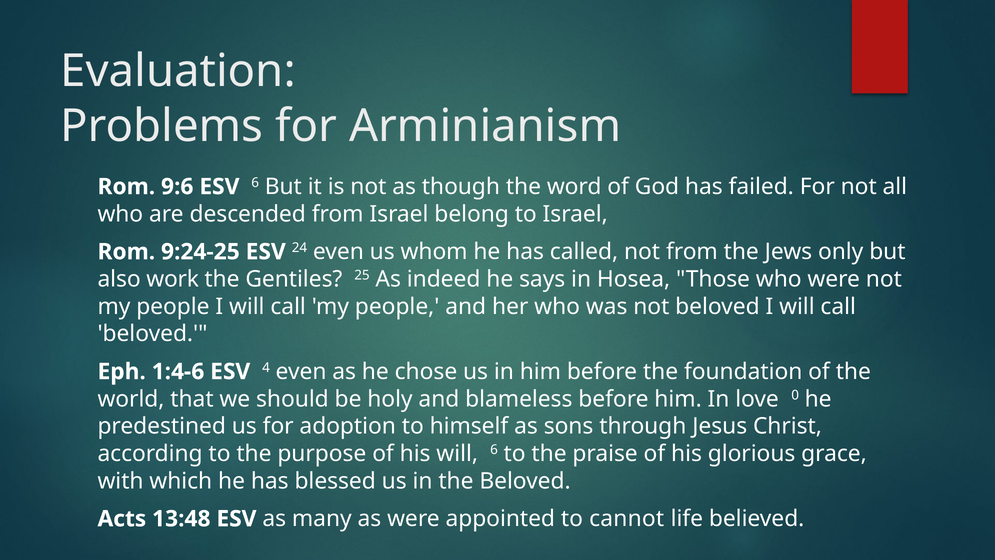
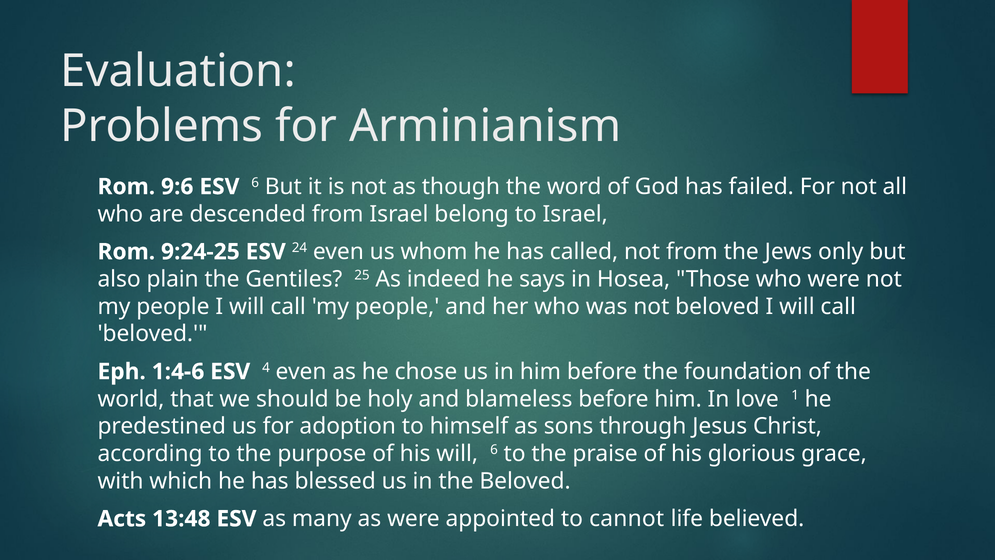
work: work -> plain
0: 0 -> 1
